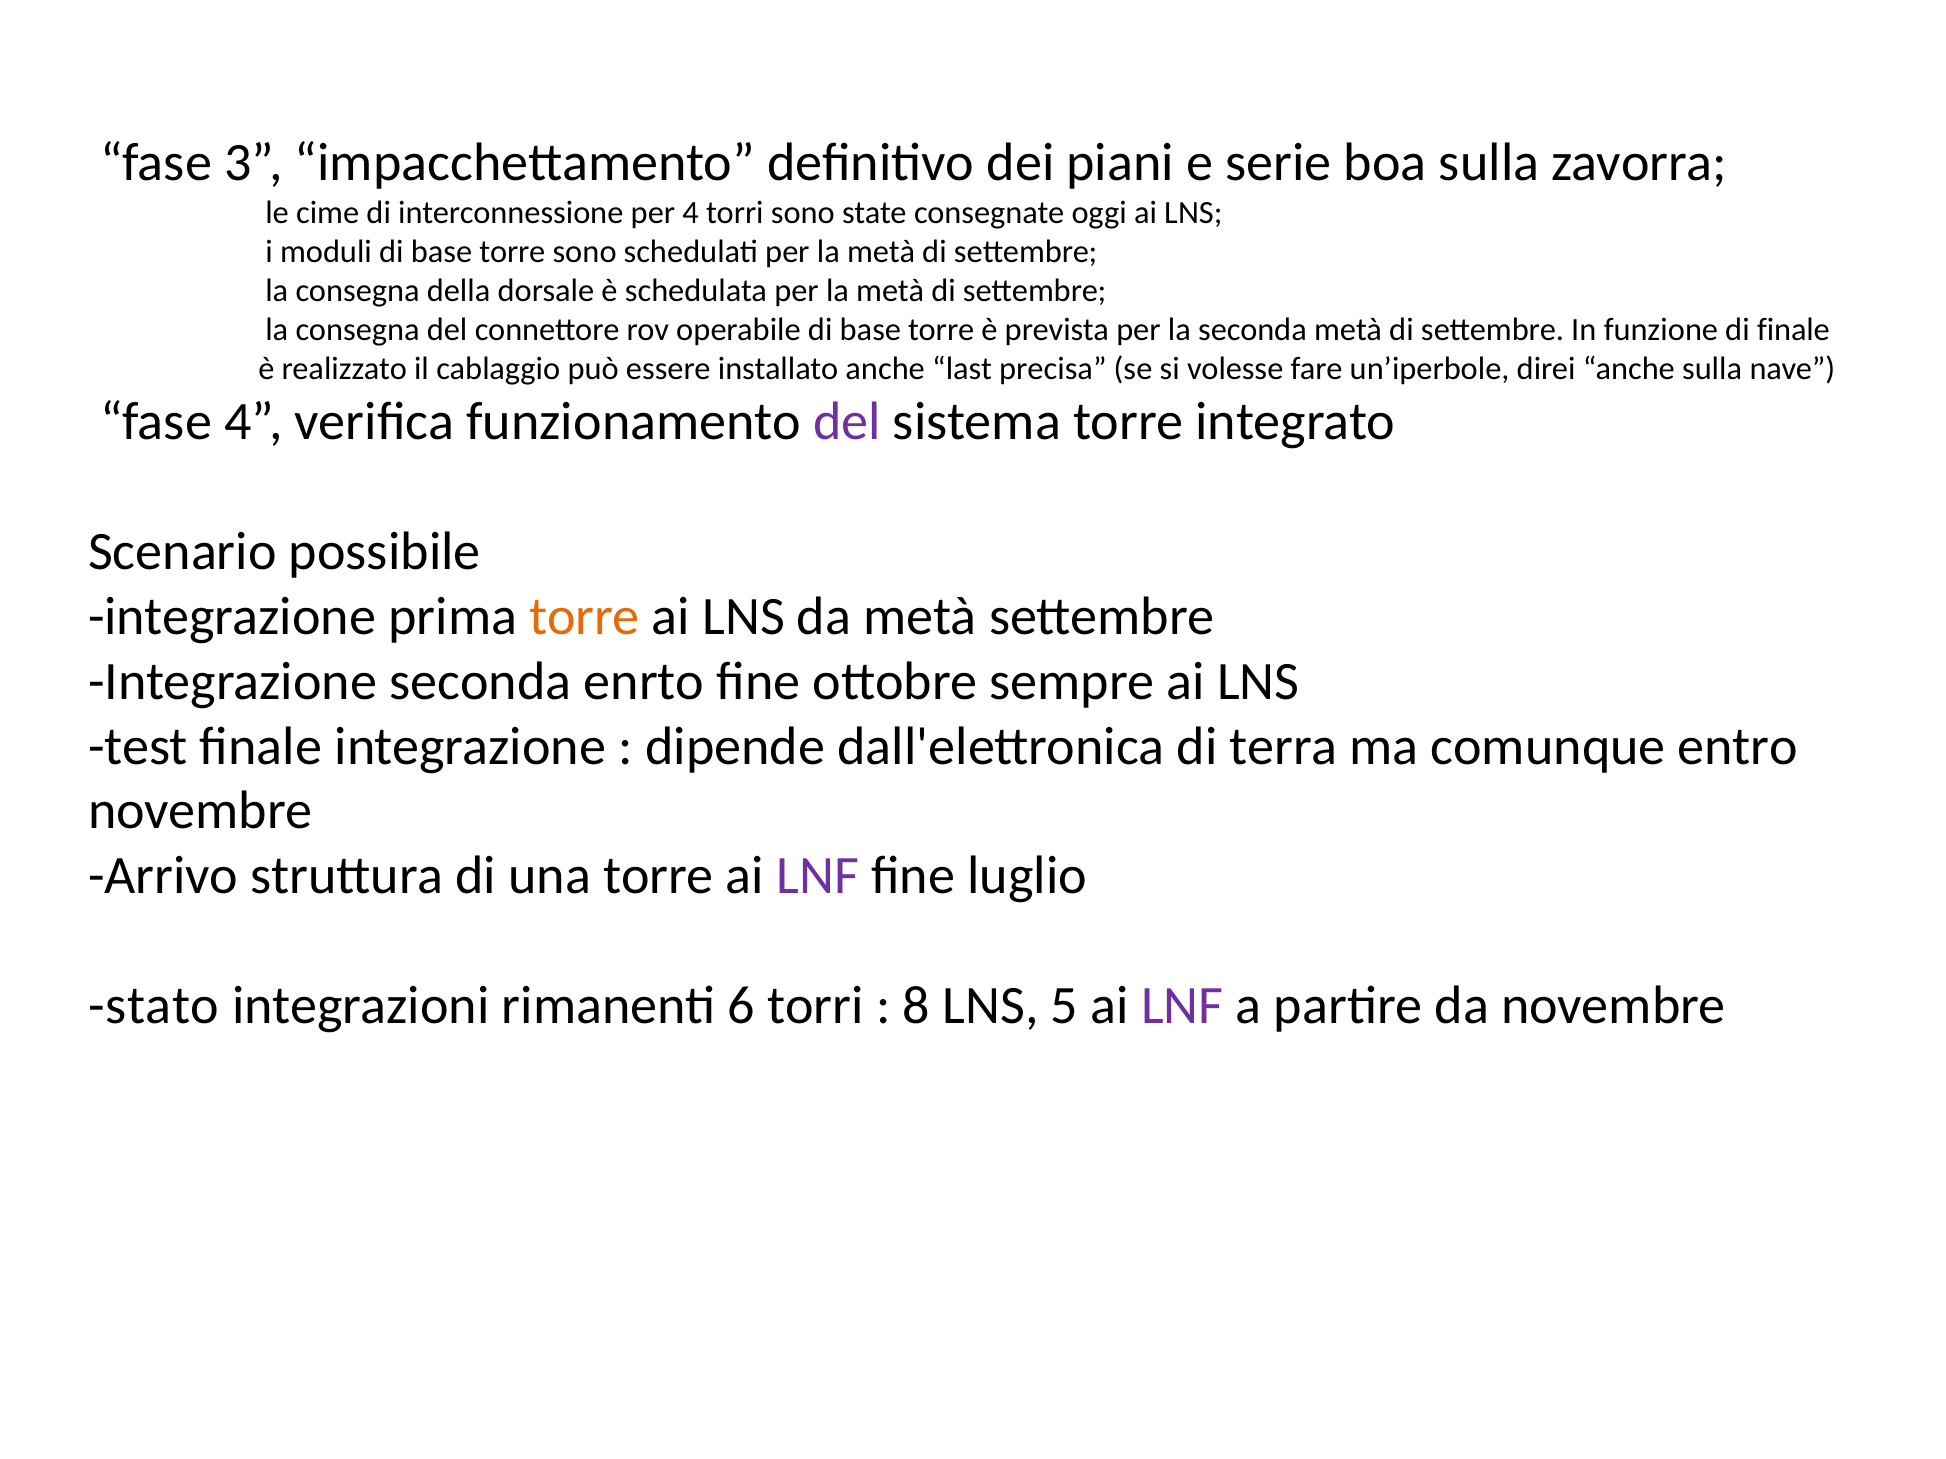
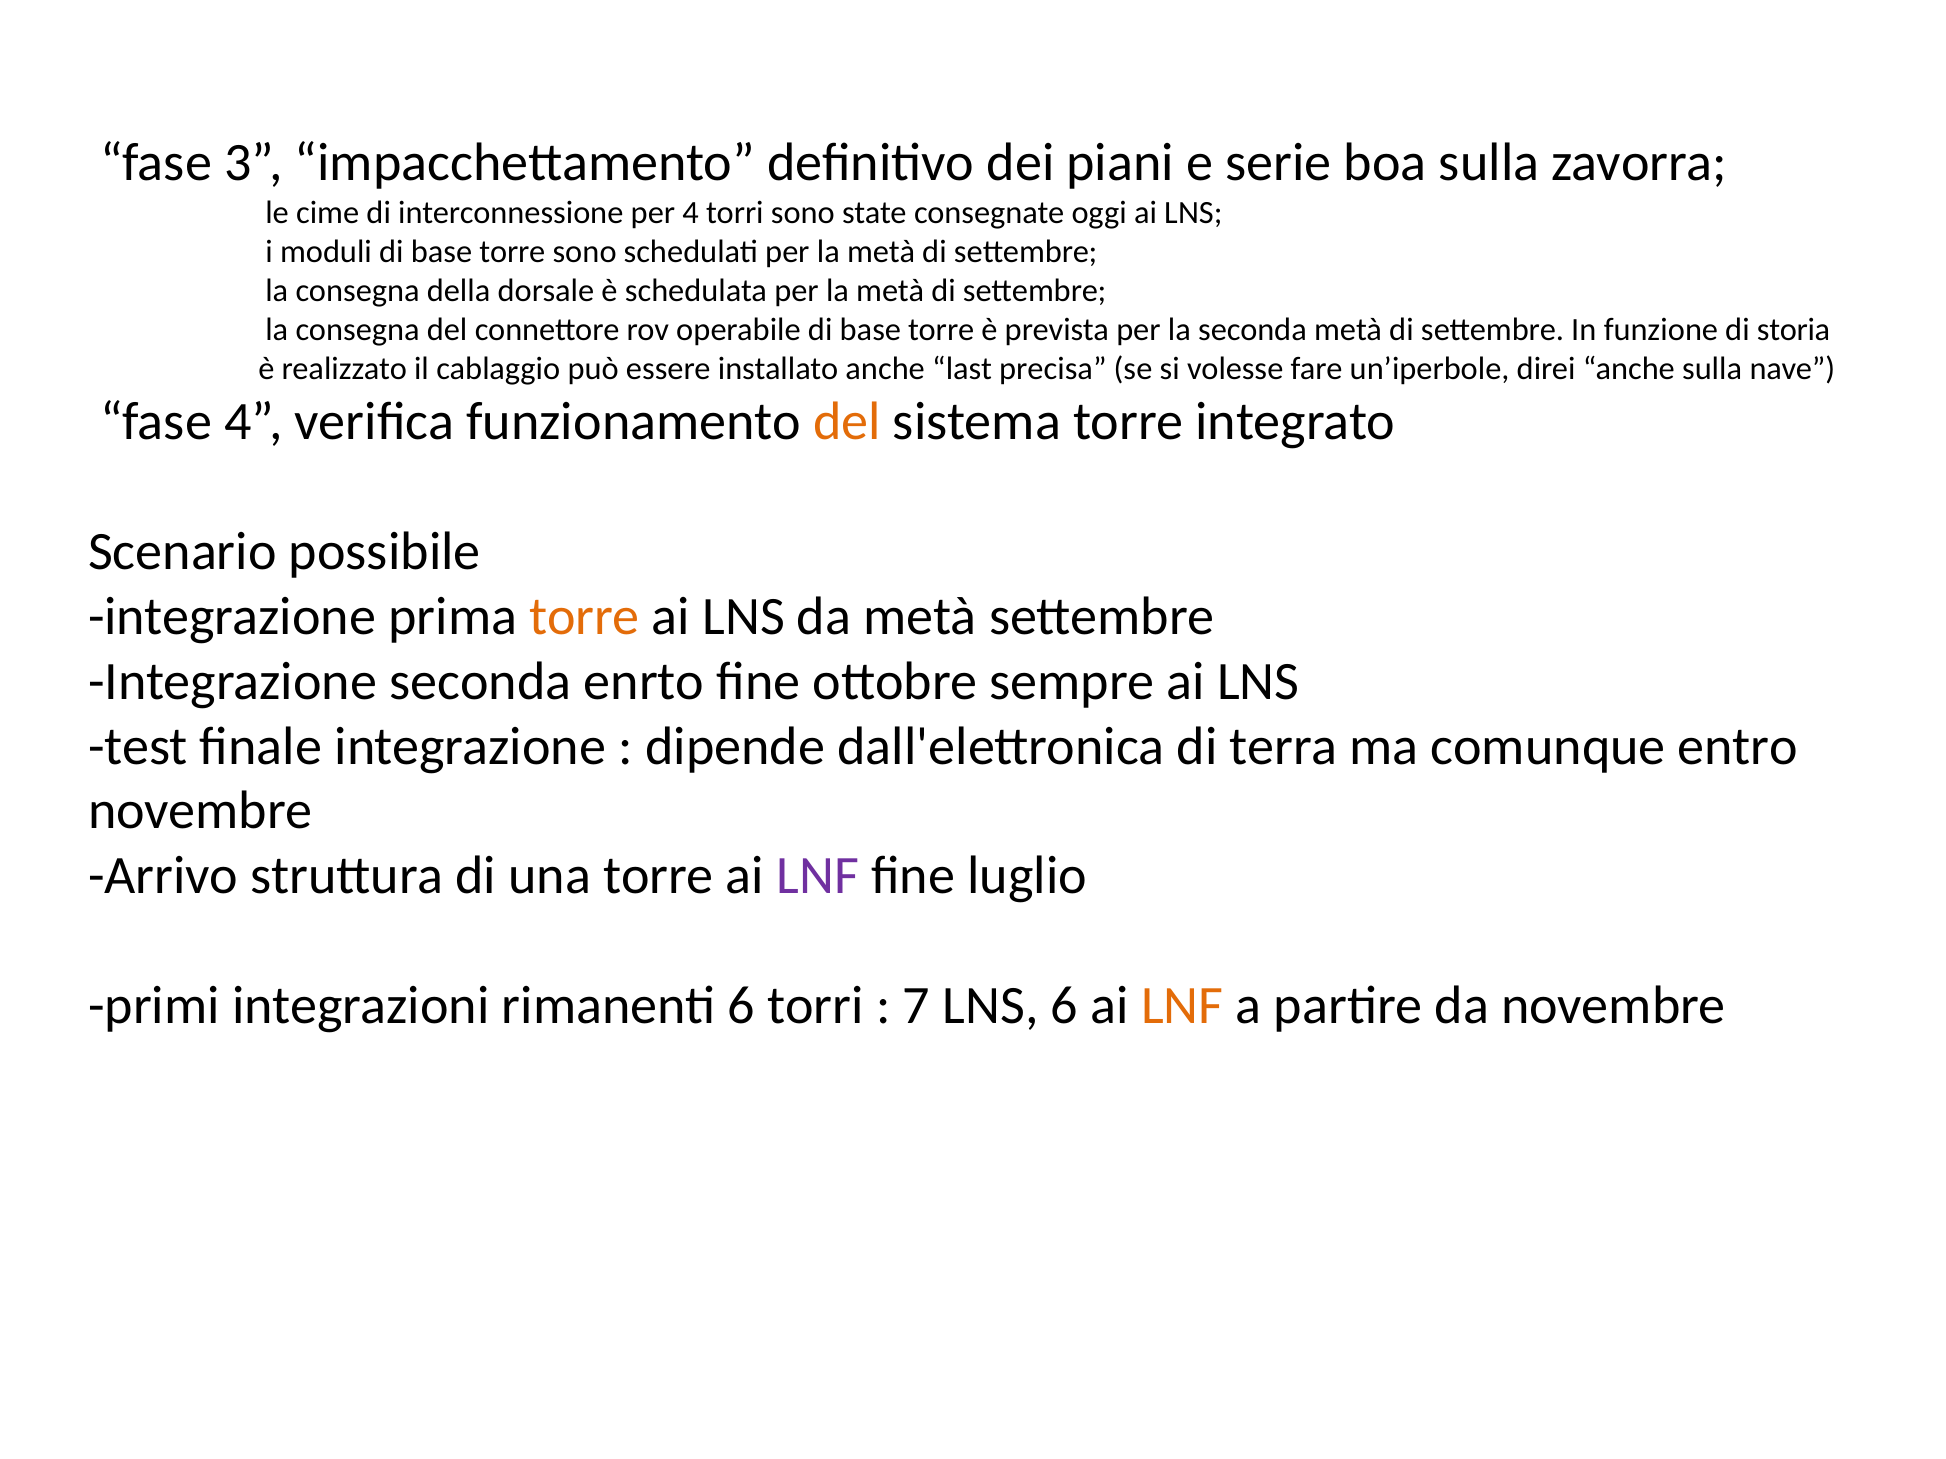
di finale: finale -> storia
del at (847, 422) colour: purple -> orange
stato: stato -> primi
8: 8 -> 7
LNS 5: 5 -> 6
LNF at (1182, 1006) colour: purple -> orange
